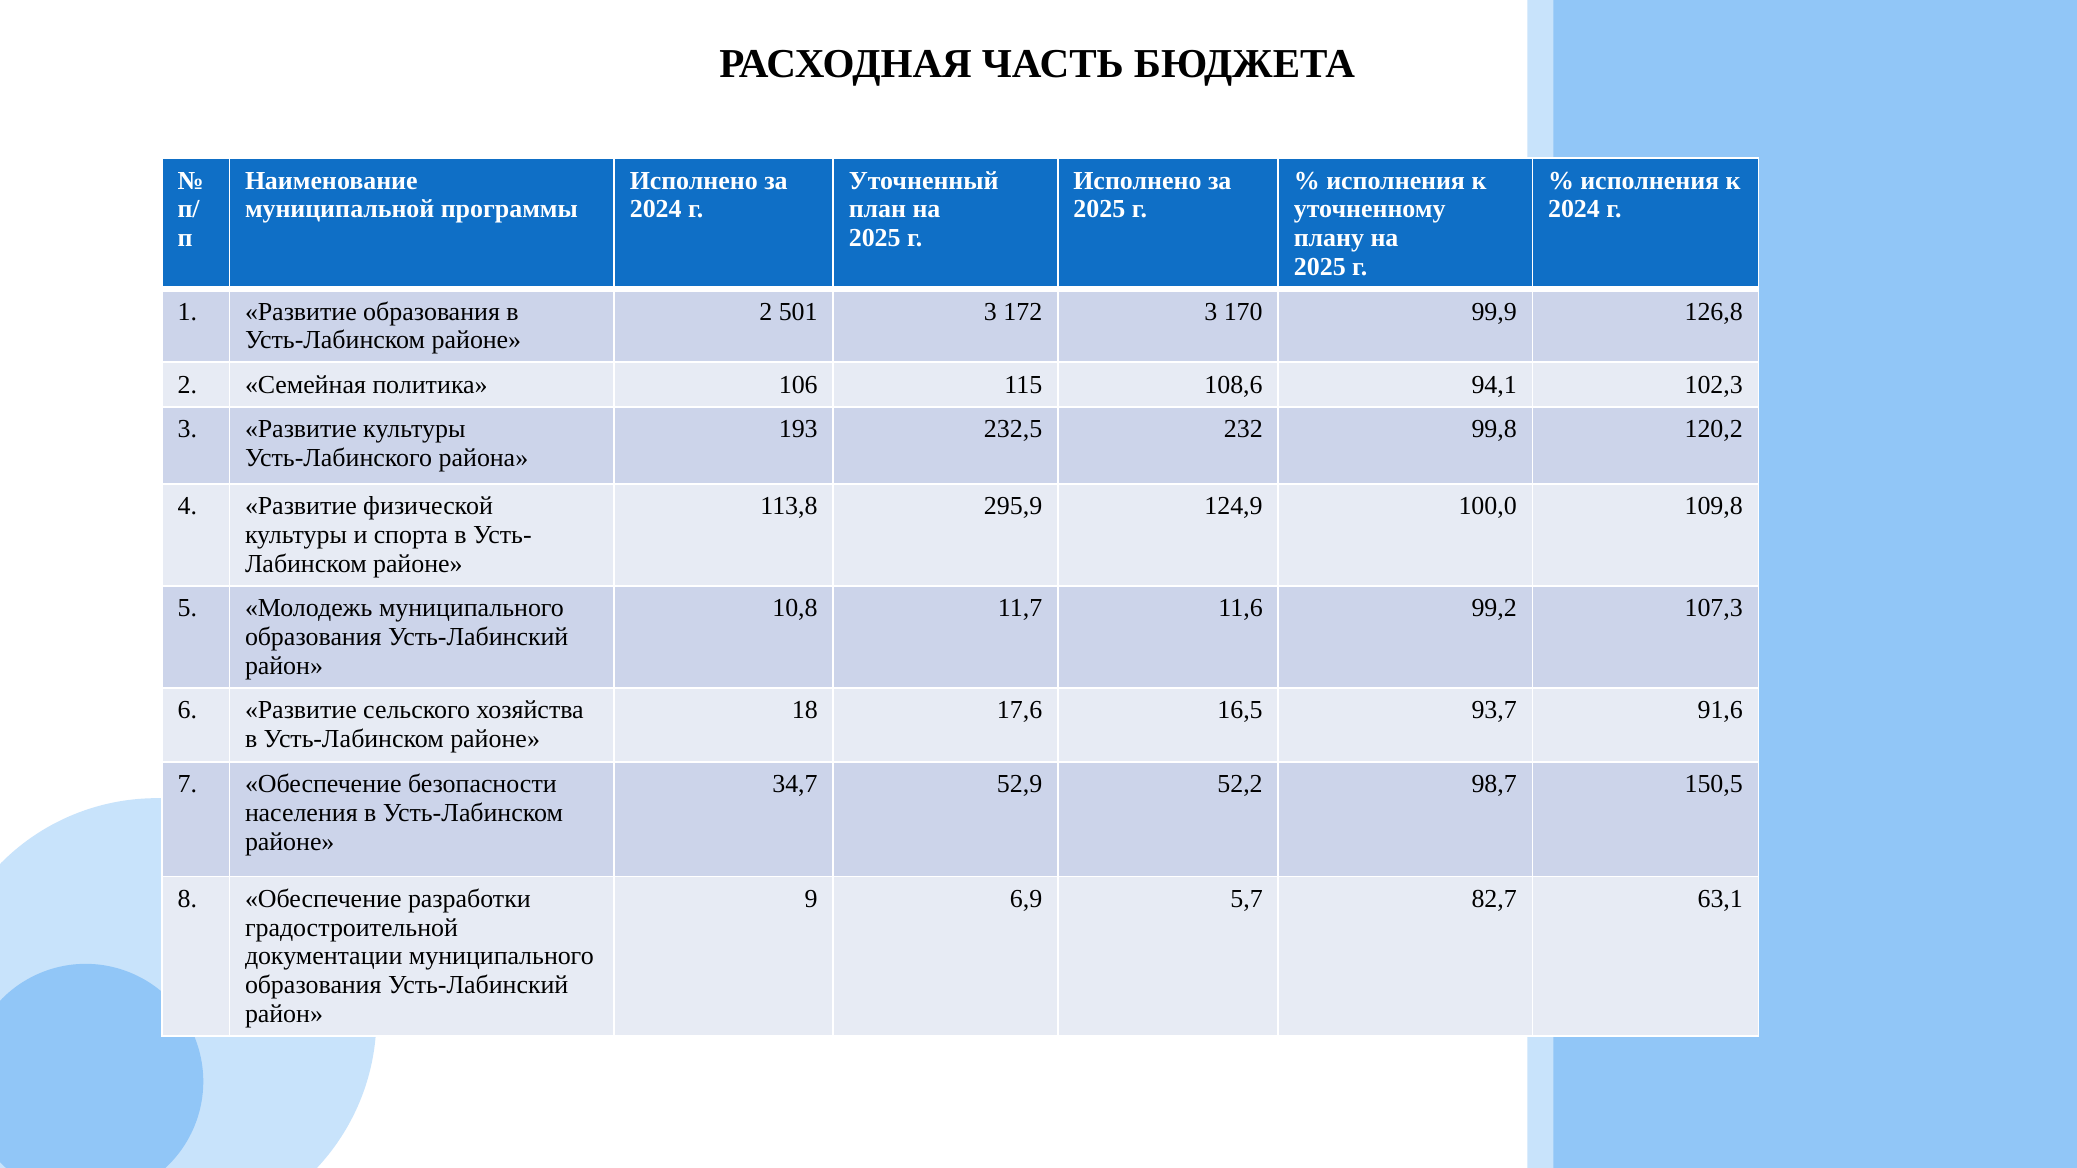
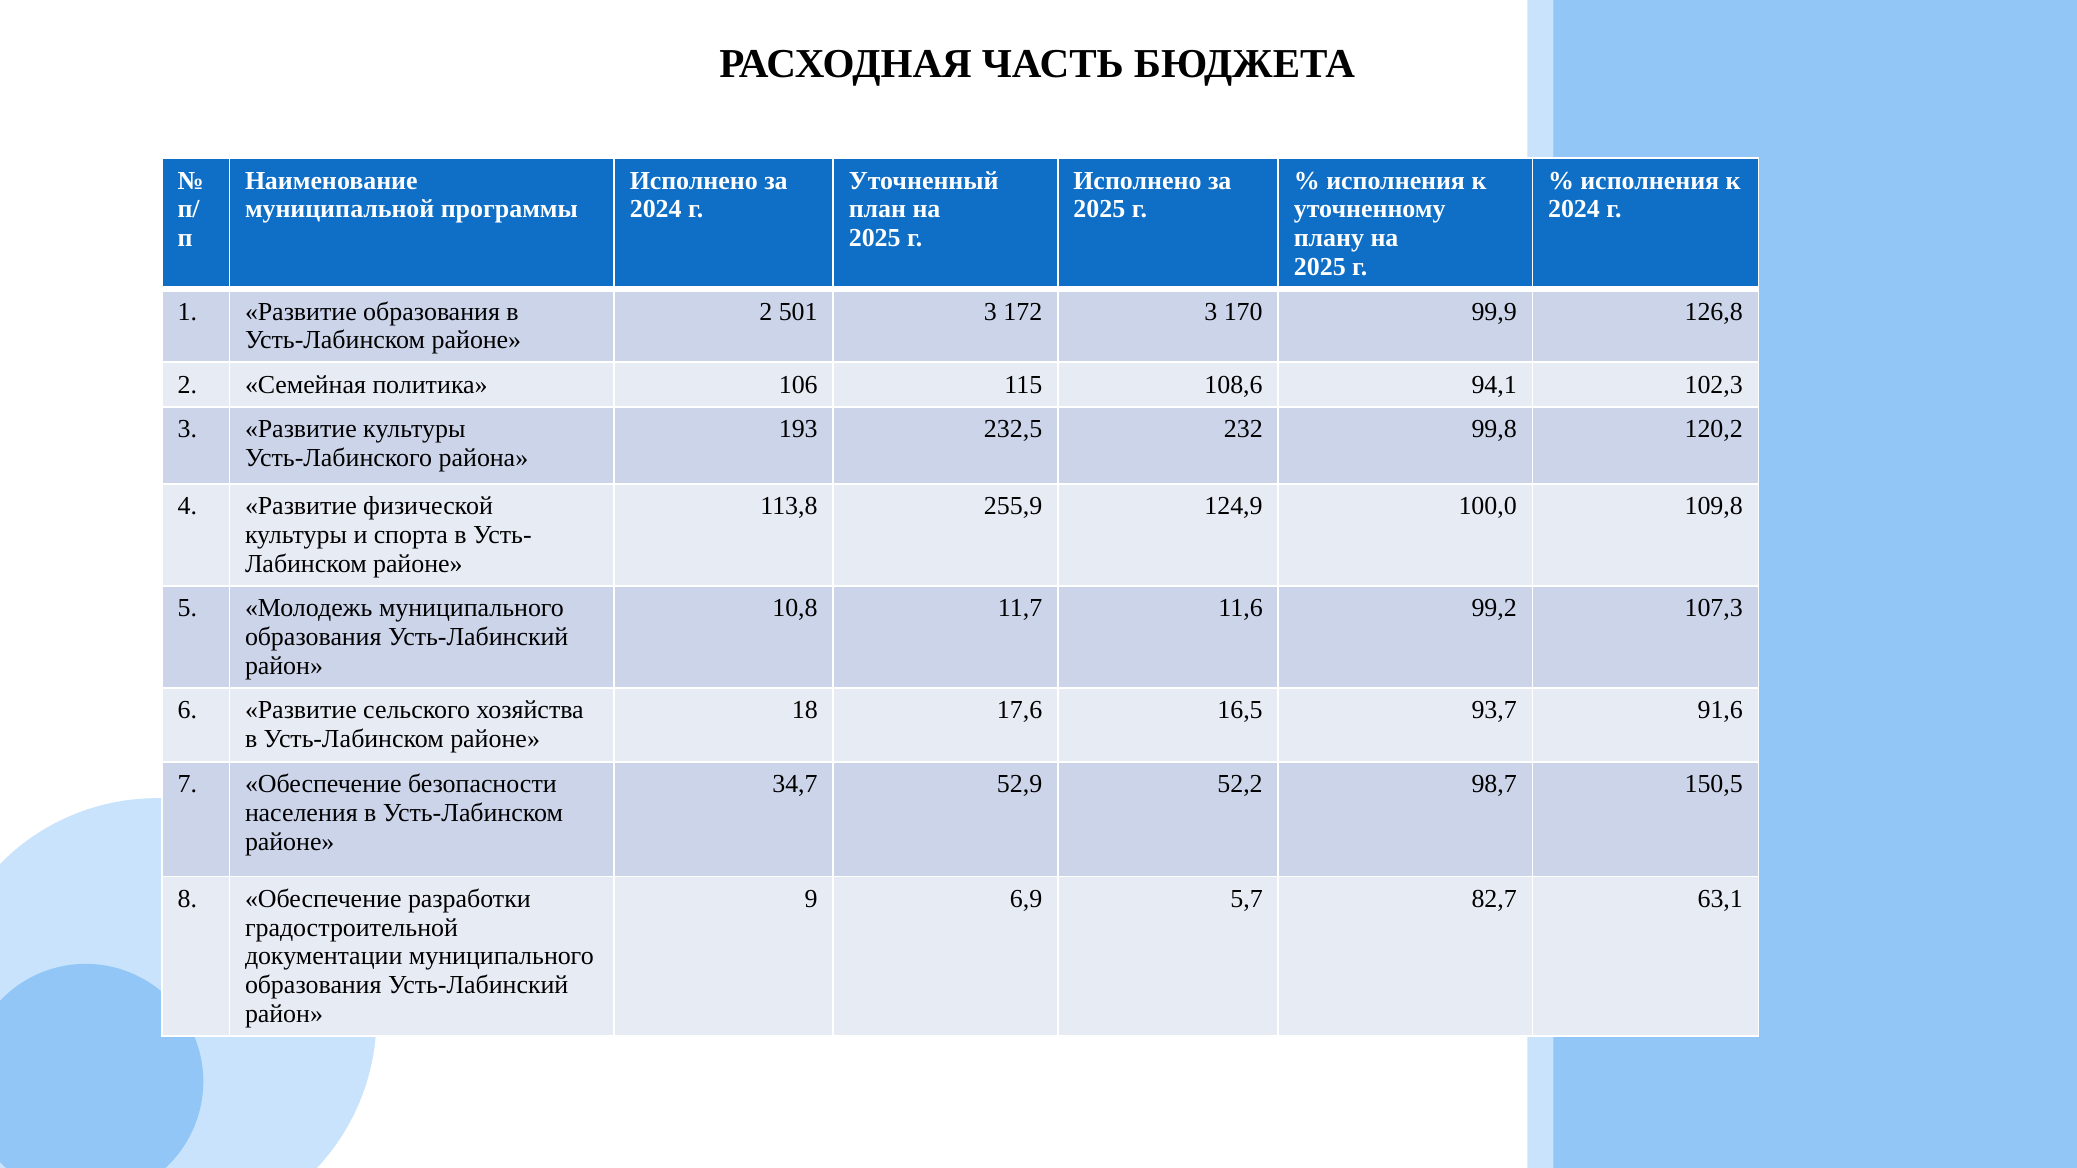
295,9: 295,9 -> 255,9
